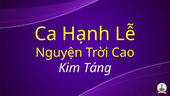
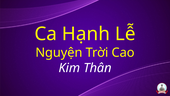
Táng: Táng -> Thân
